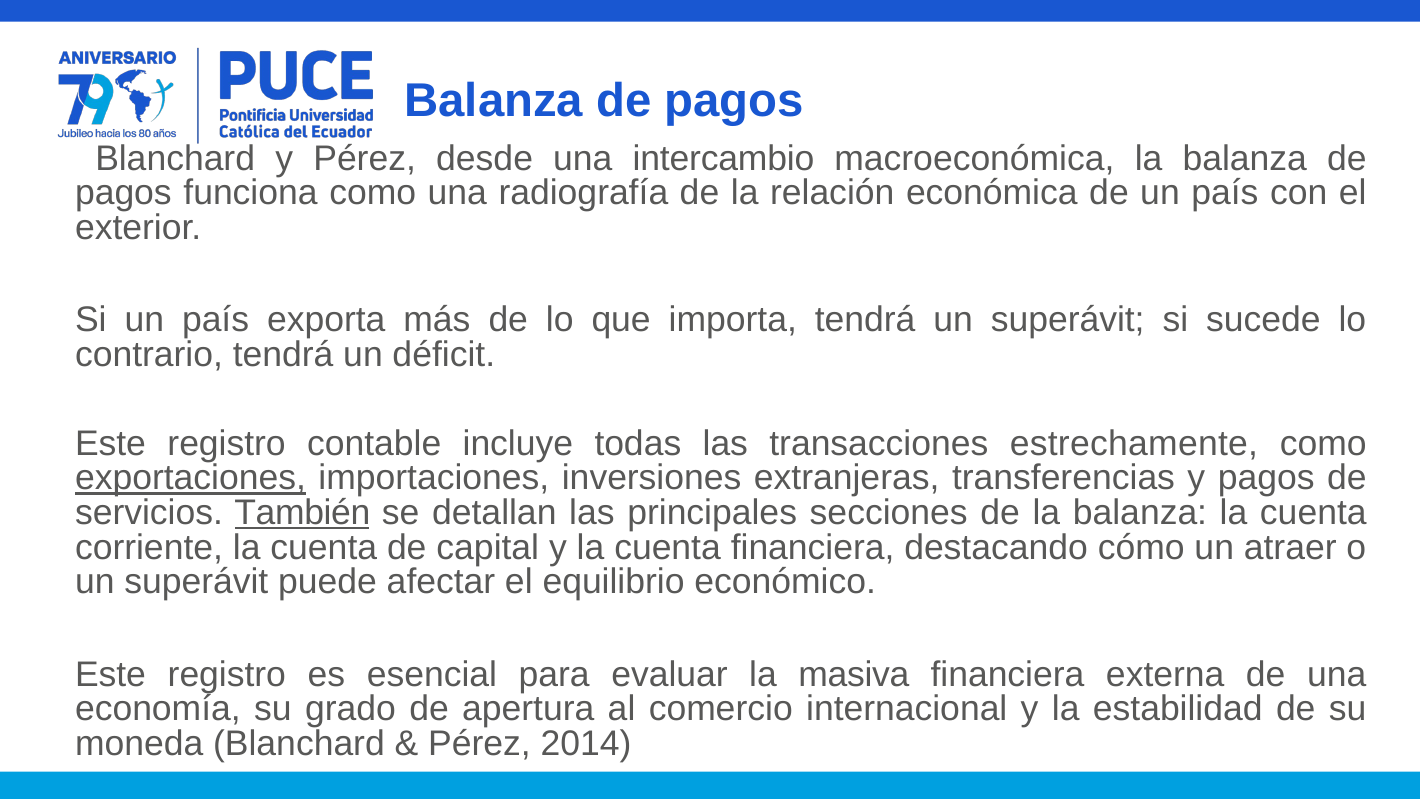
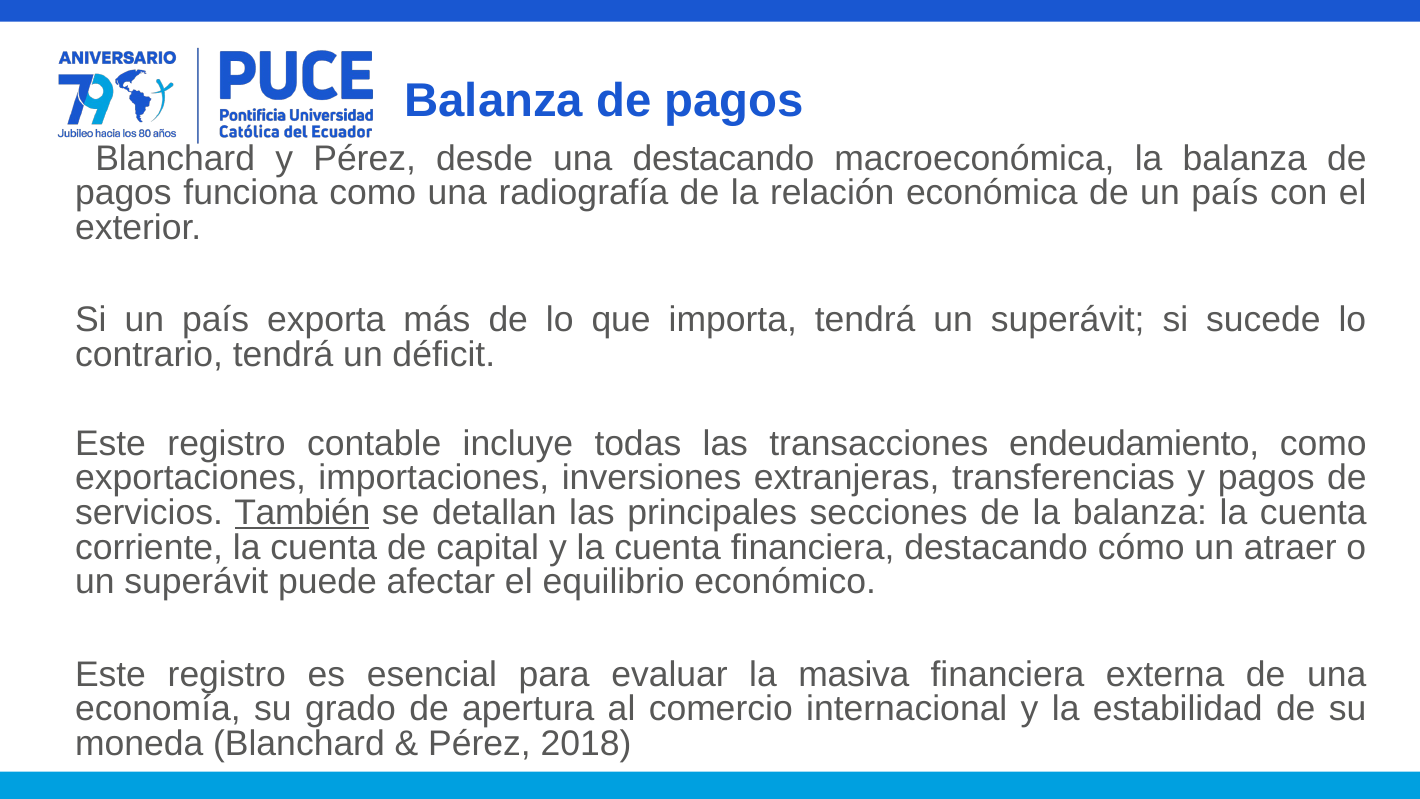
una intercambio: intercambio -> destacando
estrechamente: estrechamente -> endeudamiento
exportaciones underline: present -> none
2014: 2014 -> 2018
